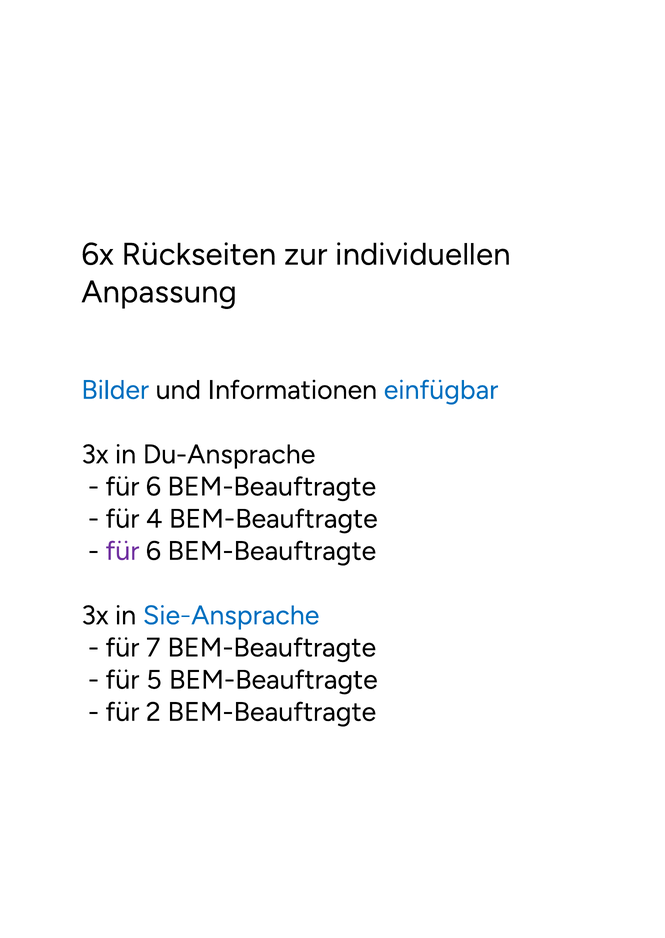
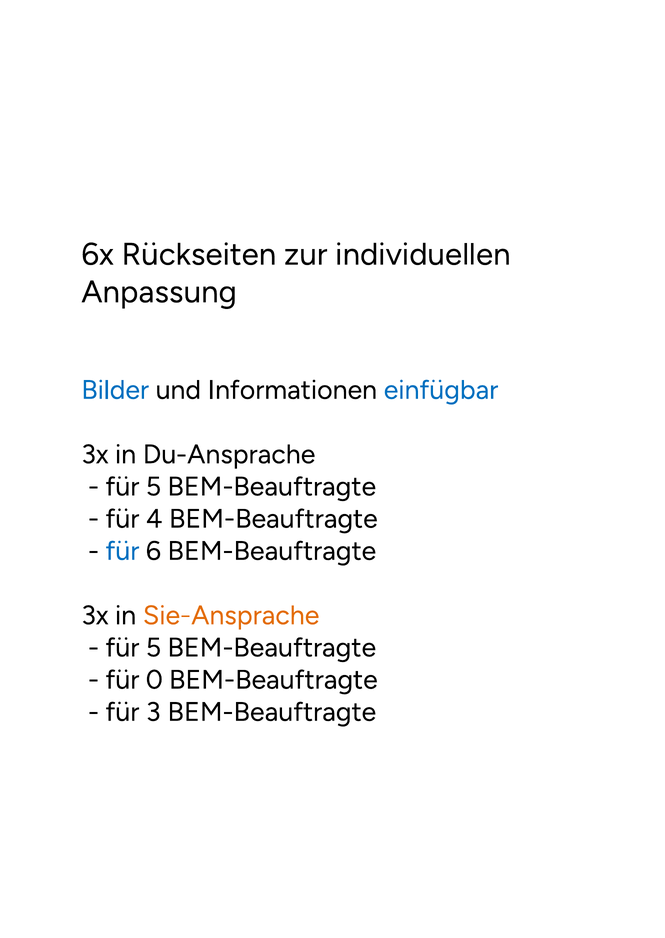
6 at (153, 486): 6 -> 5
für at (122, 551) colour: purple -> blue
Sie-Ansprache colour: blue -> orange
7 at (153, 647): 7 -> 5
5: 5 -> 0
2: 2 -> 3
